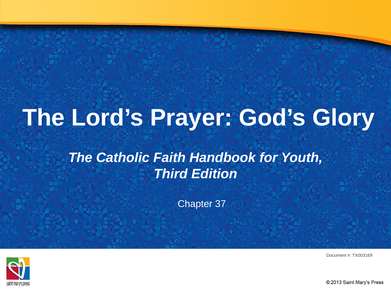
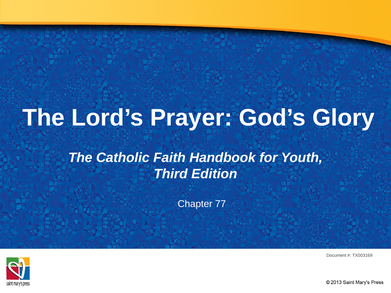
37: 37 -> 77
